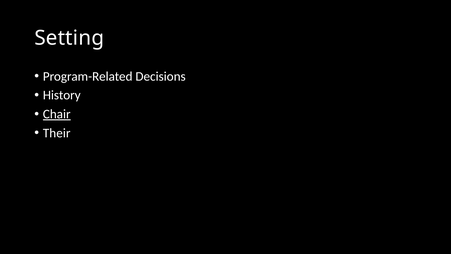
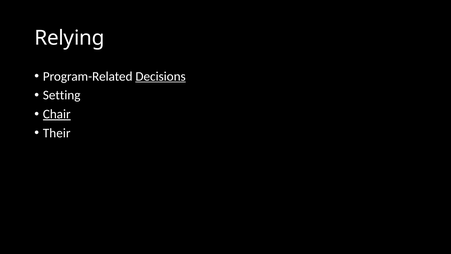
Setting: Setting -> Relying
Decisions underline: none -> present
History: History -> Setting
